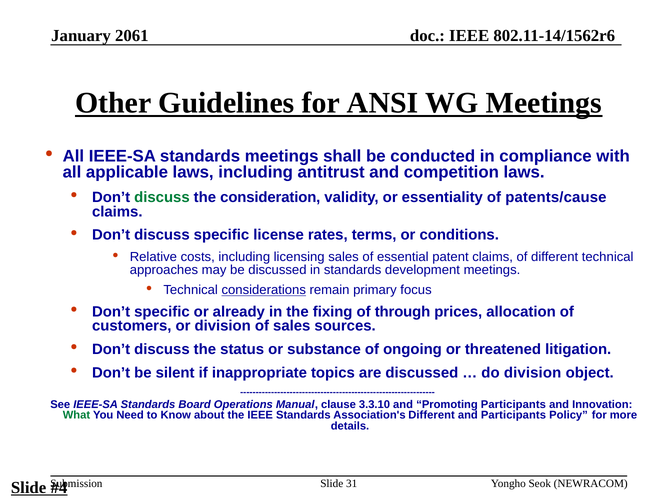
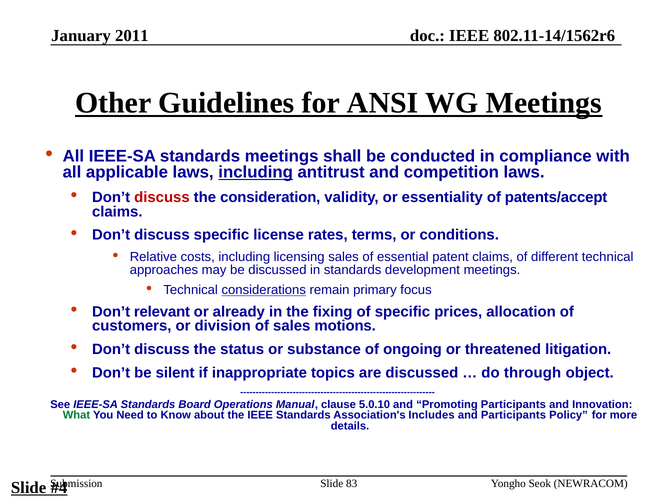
2061: 2061 -> 2011
including at (256, 172) underline: none -> present
discuss at (162, 197) colour: green -> red
patents/cause: patents/cause -> patents/accept
Don’t specific: specific -> relevant
of through: through -> specific
sources: sources -> motions
do division: division -> through
3.3.10: 3.3.10 -> 5.0.10
Association's Different: Different -> Includes
31: 31 -> 83
